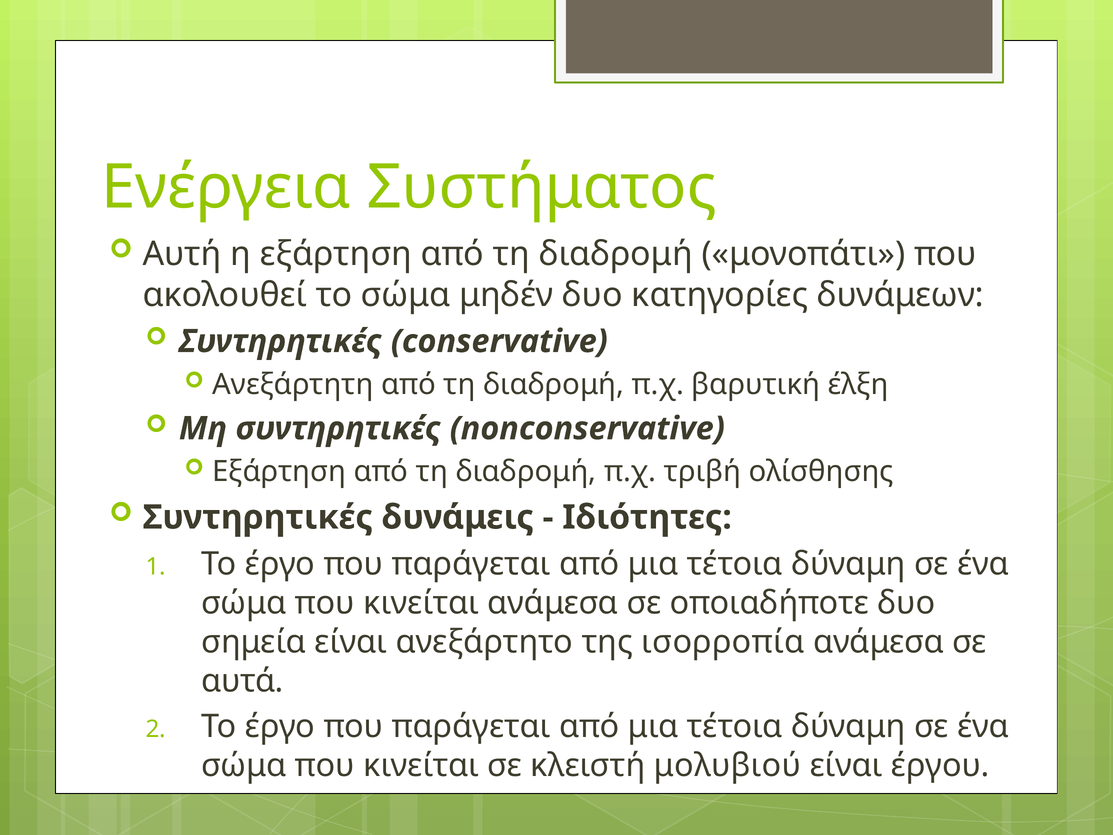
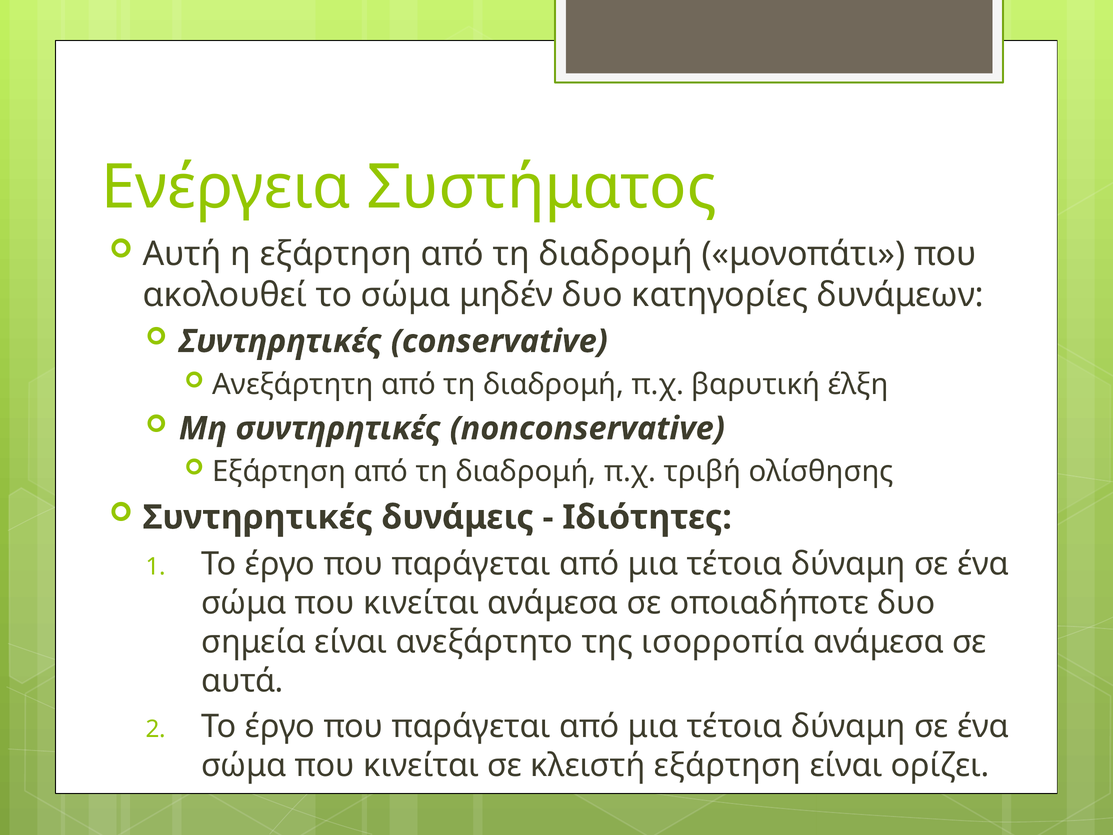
κλειστή μολυβιού: μολυβιού -> εξάρτηση
έργου: έργου -> ορίζει
